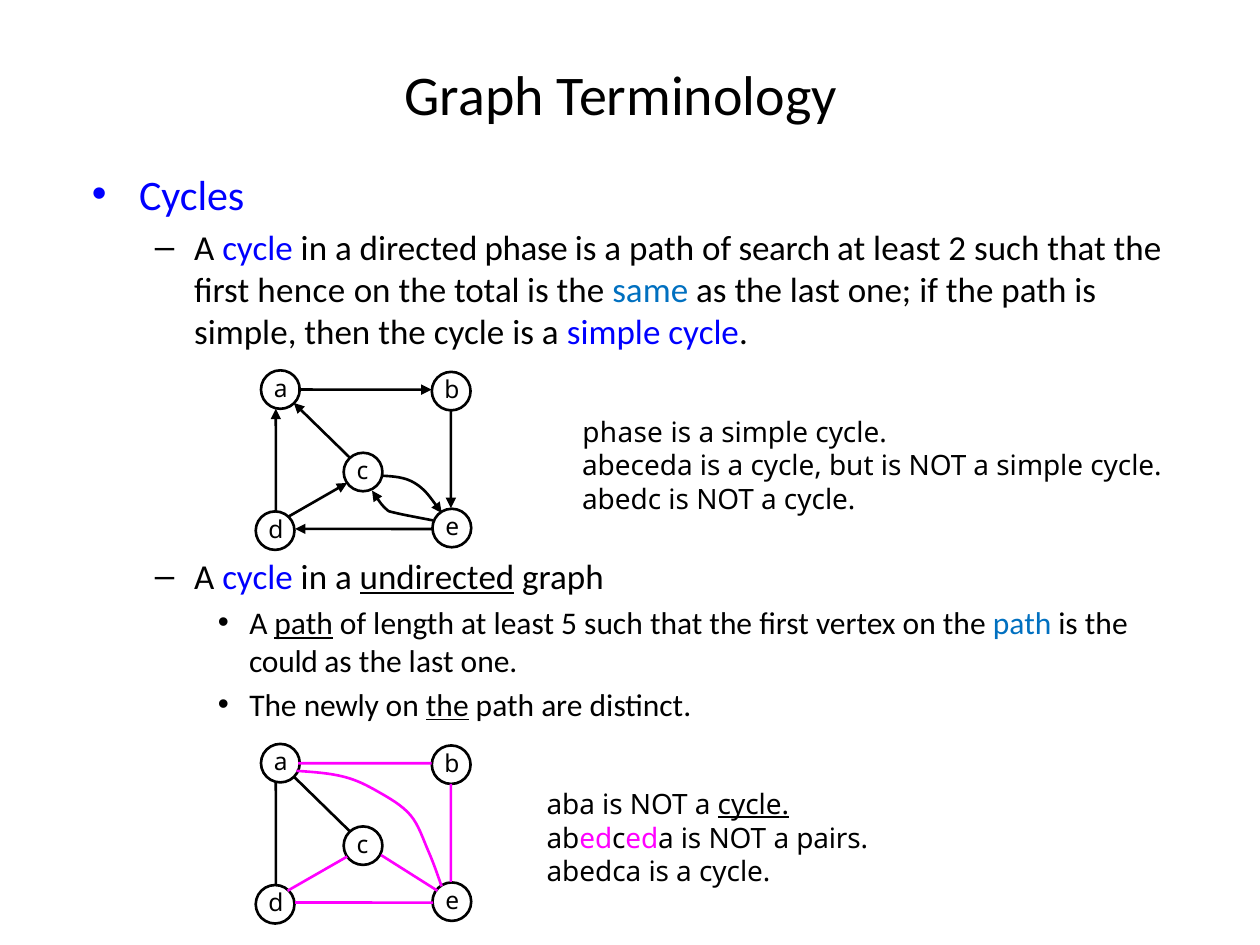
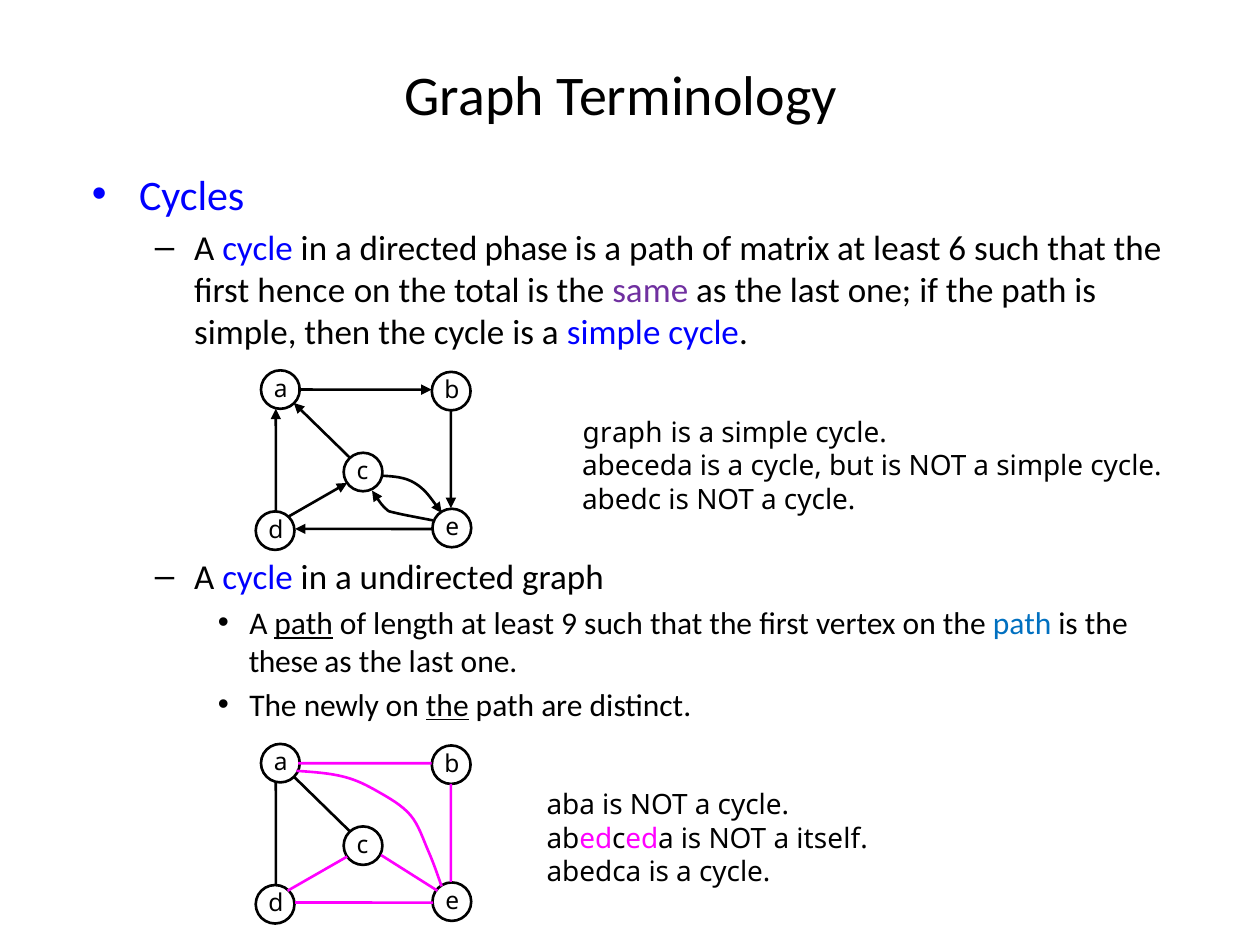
search: search -> matrix
2: 2 -> 6
same colour: blue -> purple
phase at (623, 433): phase -> graph
undirected underline: present -> none
5: 5 -> 9
could: could -> these
cycle at (753, 805) underline: present -> none
pairs: pairs -> itself
